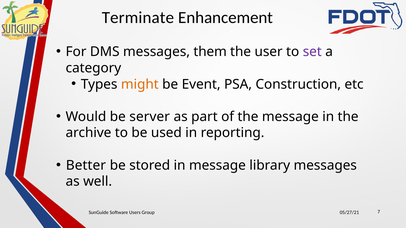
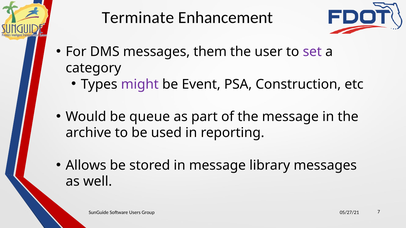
might colour: orange -> purple
server: server -> queue
Better: Better -> Allows
